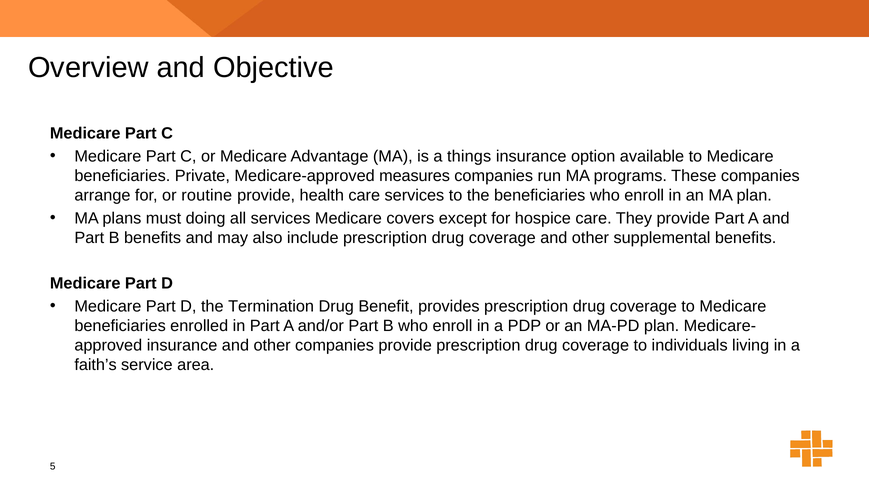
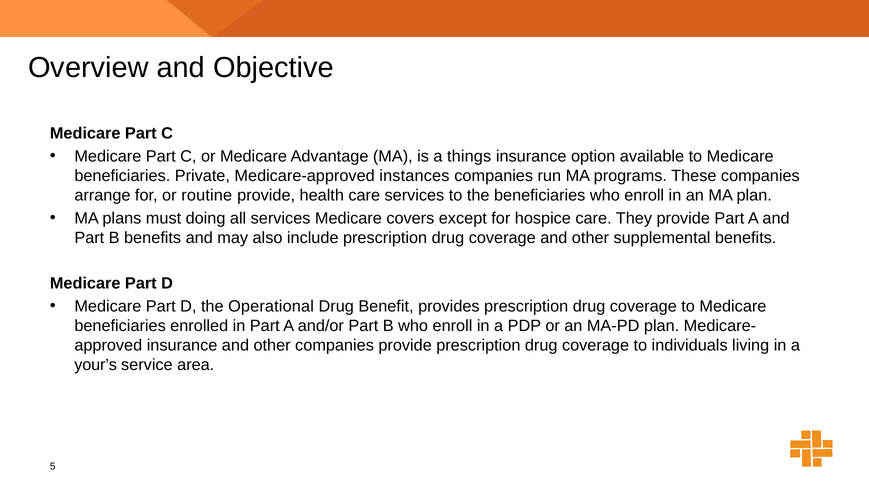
measures: measures -> instances
Termination: Termination -> Operational
faith’s: faith’s -> your’s
